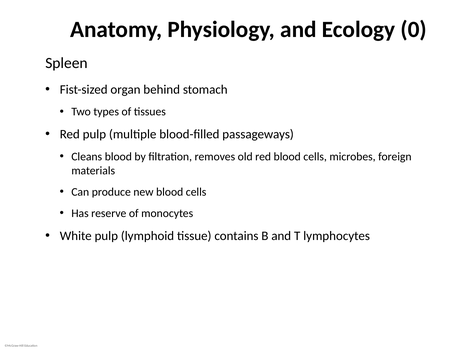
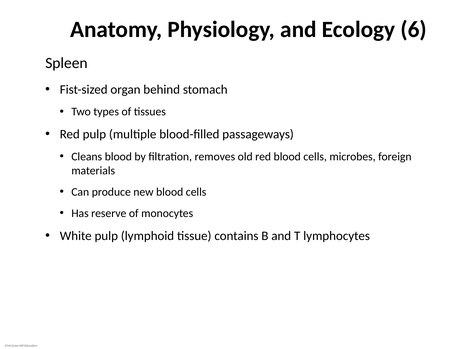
0: 0 -> 6
